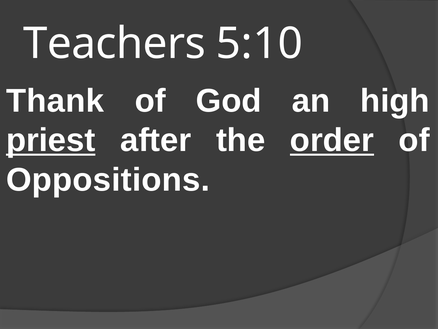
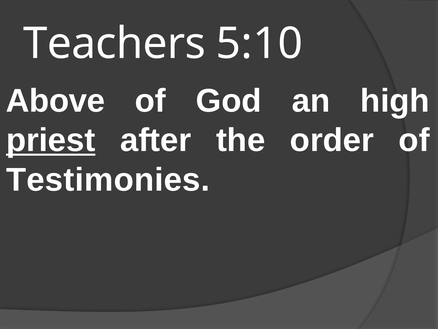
Thank: Thank -> Above
order underline: present -> none
Oppositions: Oppositions -> Testimonies
